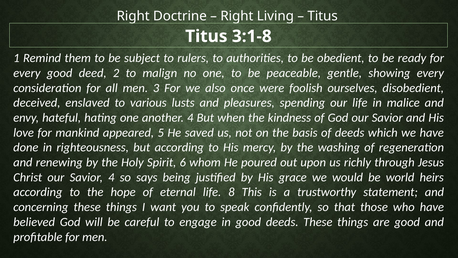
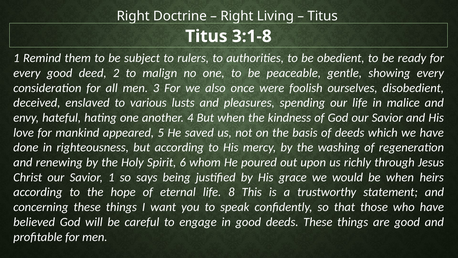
Savior 4: 4 -> 1
be world: world -> when
